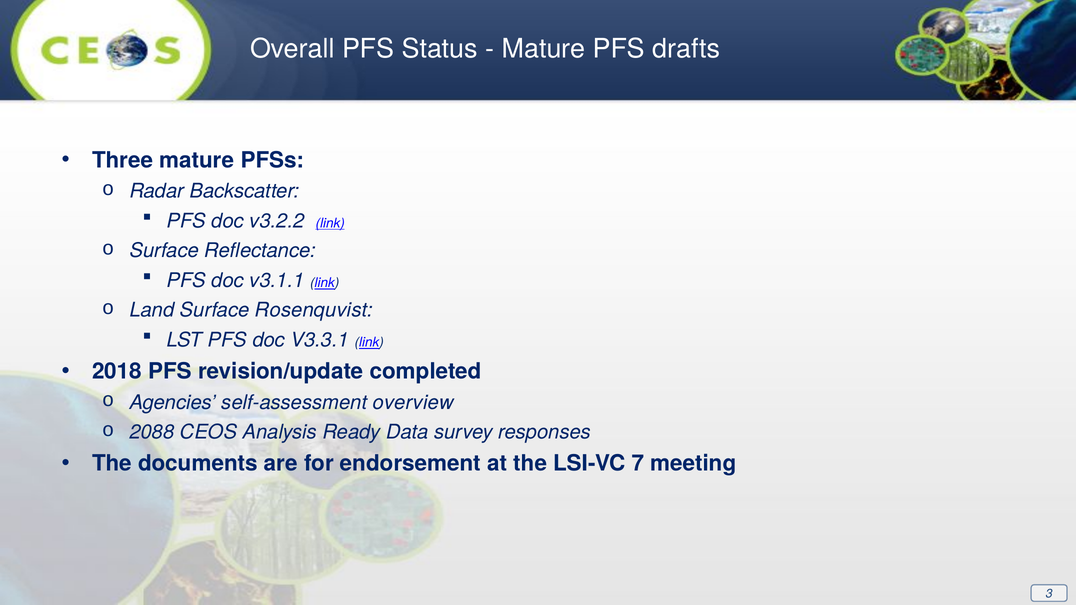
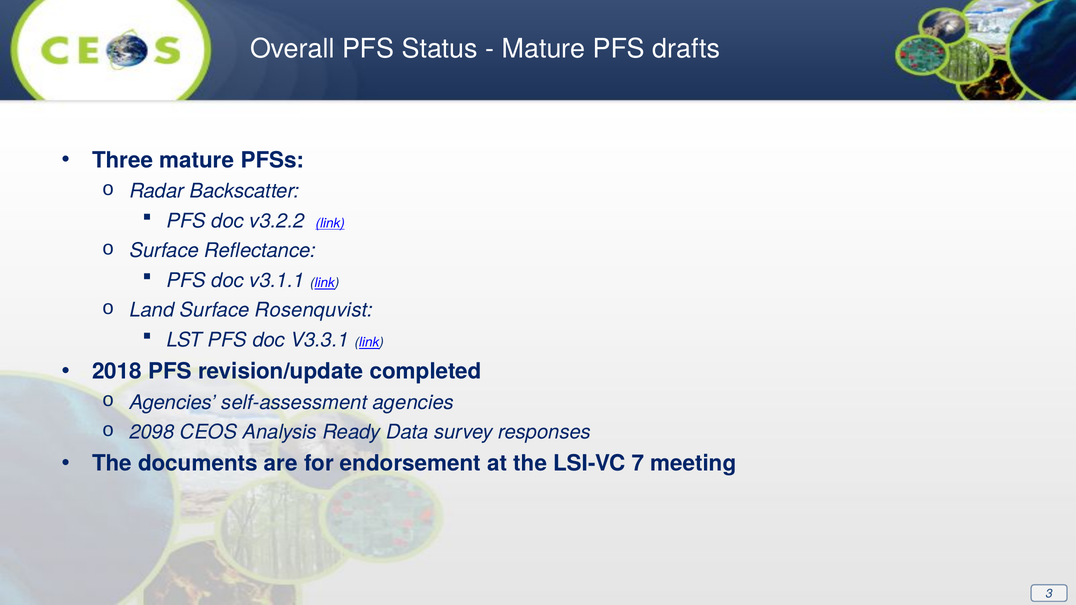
self-assessment overview: overview -> agencies
2088: 2088 -> 2098
